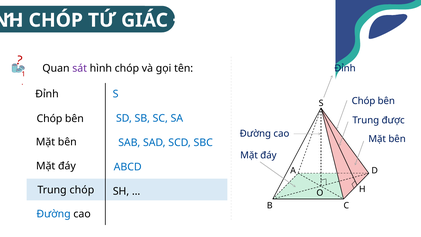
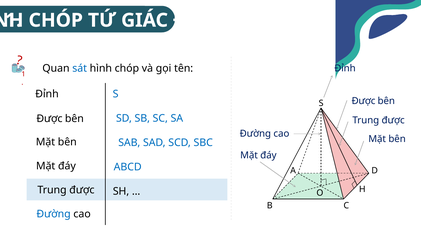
sát colour: purple -> blue
Chóp at (364, 101): Chóp -> Được
Chóp at (49, 119): Chóp -> Được
chóp at (82, 190): chóp -> được
